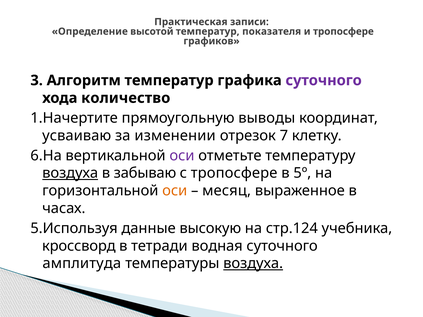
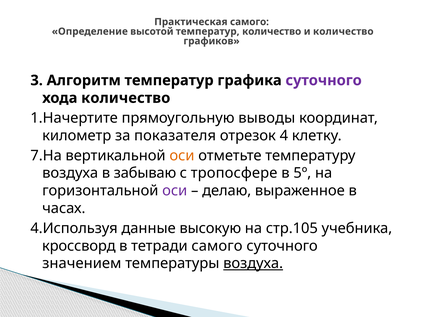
Практическая записи: записи -> самого
температур показателя: показателя -> количество
и тропосфере: тропосфере -> количество
усваиваю: усваиваю -> километр
изменении: изменении -> показателя
7: 7 -> 4
6.На: 6.На -> 7.На
оси at (182, 156) colour: purple -> orange
воздуха at (70, 173) underline: present -> none
оси at (175, 191) colour: orange -> purple
месяц: месяц -> делаю
5.Используя: 5.Используя -> 4.Используя
стр.124: стр.124 -> стр.105
тетради водная: водная -> самого
амплитуда: амплитуда -> значением
